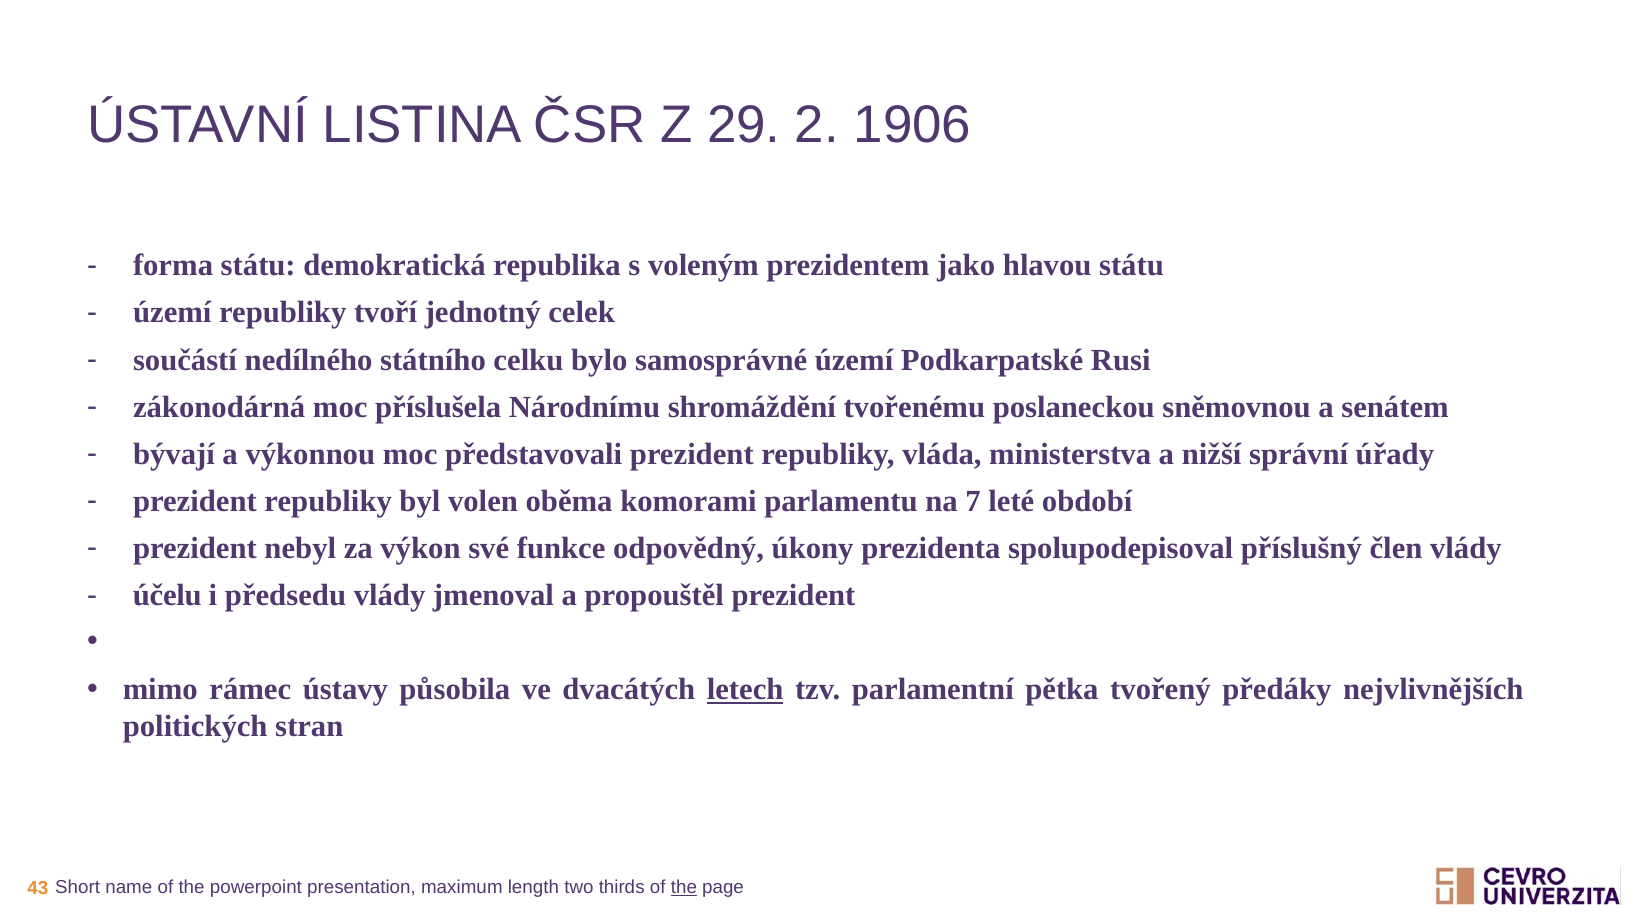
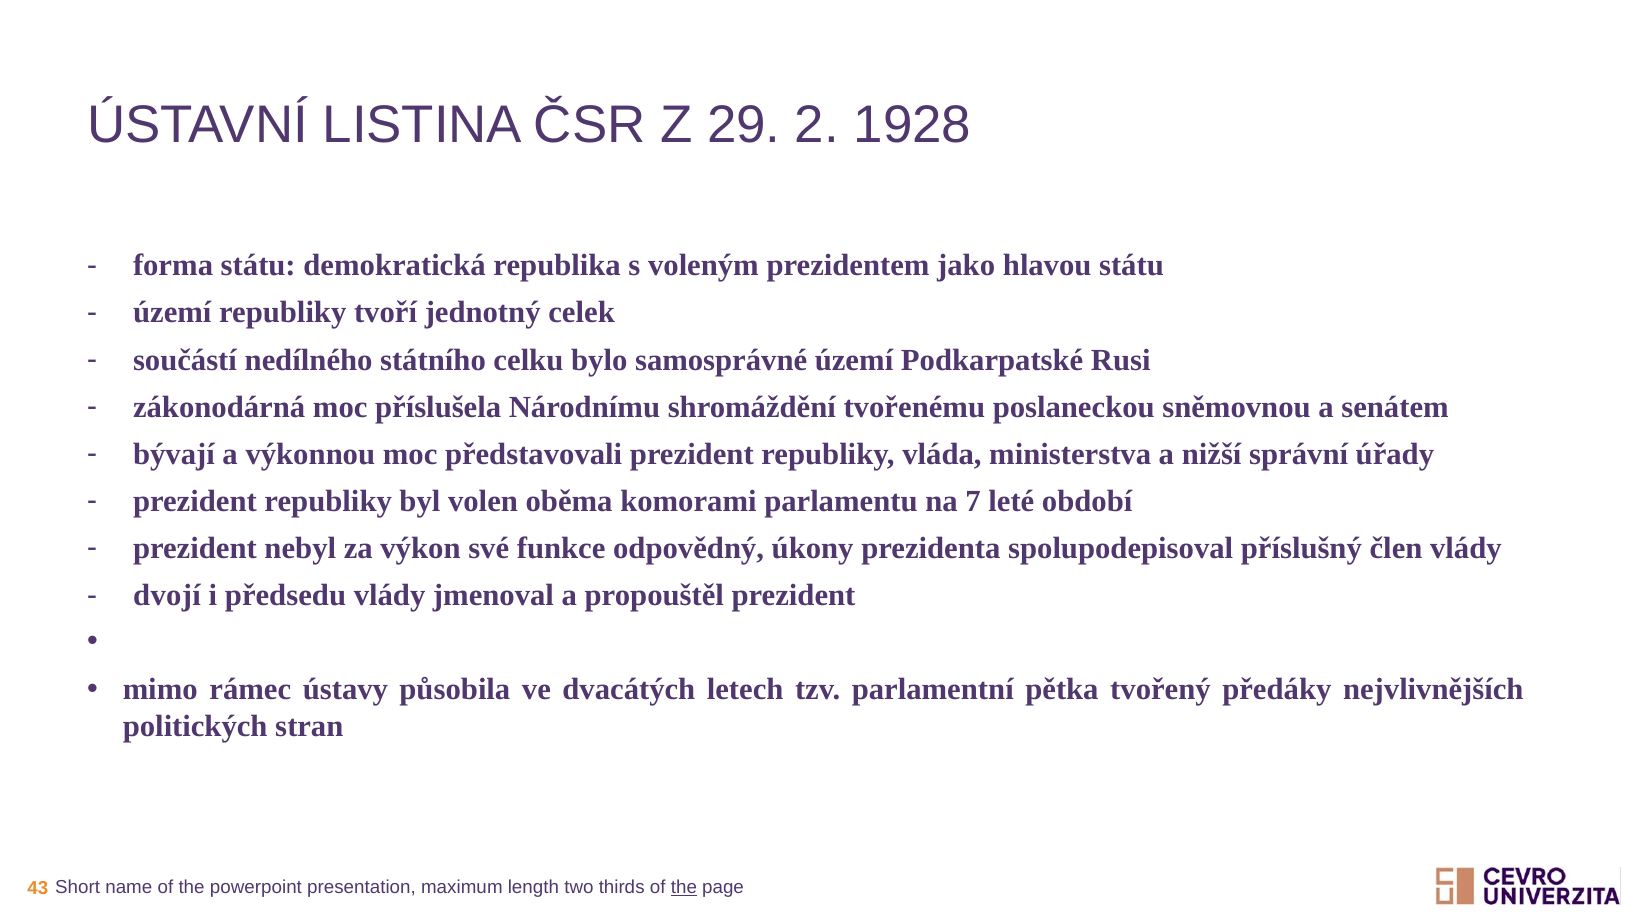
1906: 1906 -> 1928
účelu: účelu -> dvojí
letech underline: present -> none
